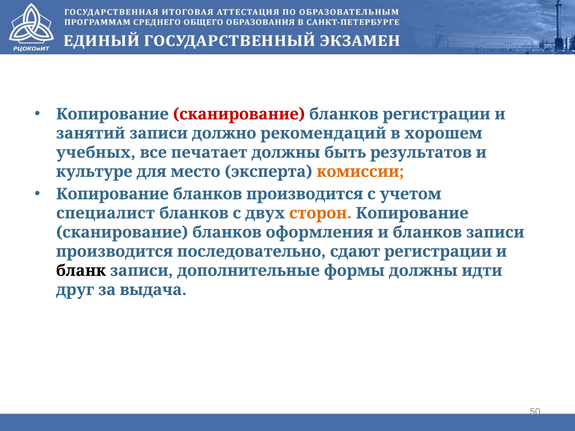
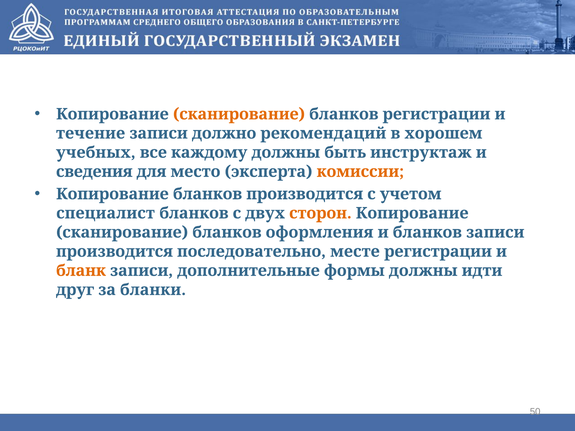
сканирование at (239, 114) colour: red -> orange
занятий: занятий -> течение
печатает: печатает -> каждому
результатов: результатов -> инструктаж
культуре: культуре -> сведения
сдают: сдают -> месте
бланк colour: black -> orange
выдача: выдача -> бланки
